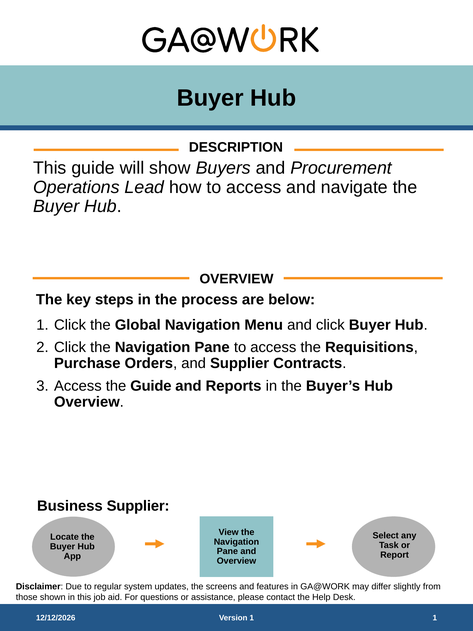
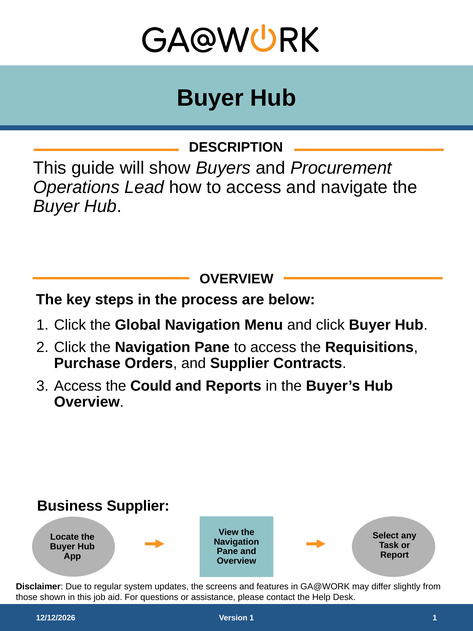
the Guide: Guide -> Could
